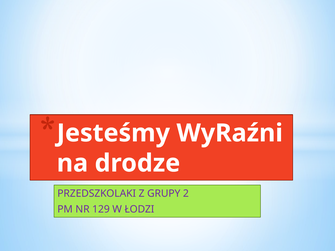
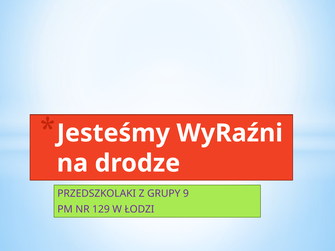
2: 2 -> 9
